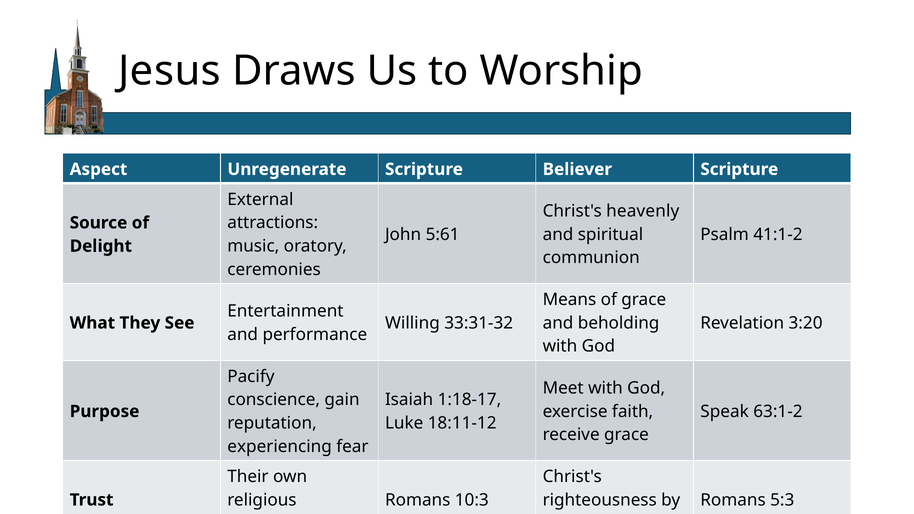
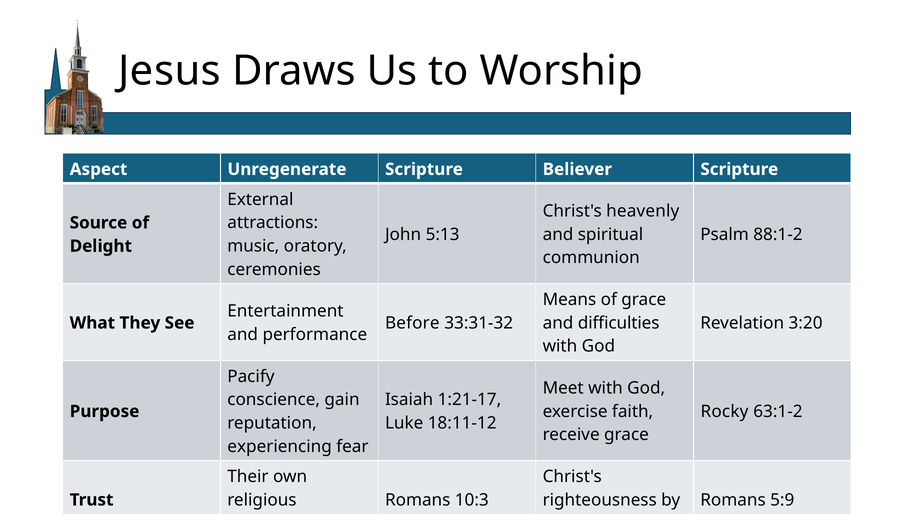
5:61: 5:61 -> 5:13
41:1-2: 41:1-2 -> 88:1-2
Willing: Willing -> Before
beholding: beholding -> difficulties
1:18-17: 1:18-17 -> 1:21-17
Speak: Speak -> Rocky
5:3: 5:3 -> 5:9
